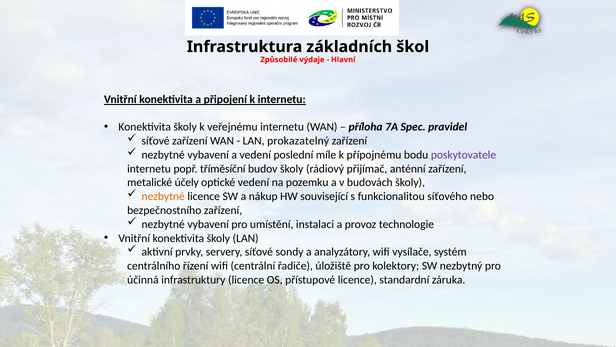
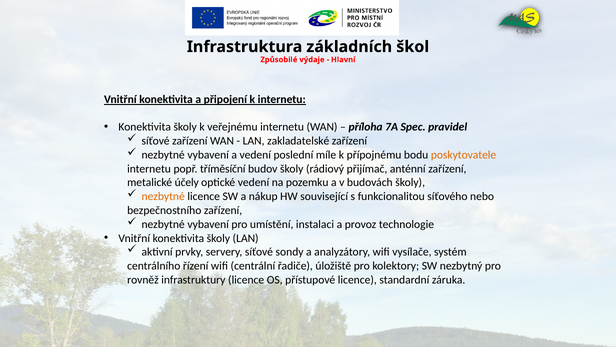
prokazatelný: prokazatelný -> zakladatelské
poskytovatele colour: purple -> orange
účinná: účinná -> rovněž
